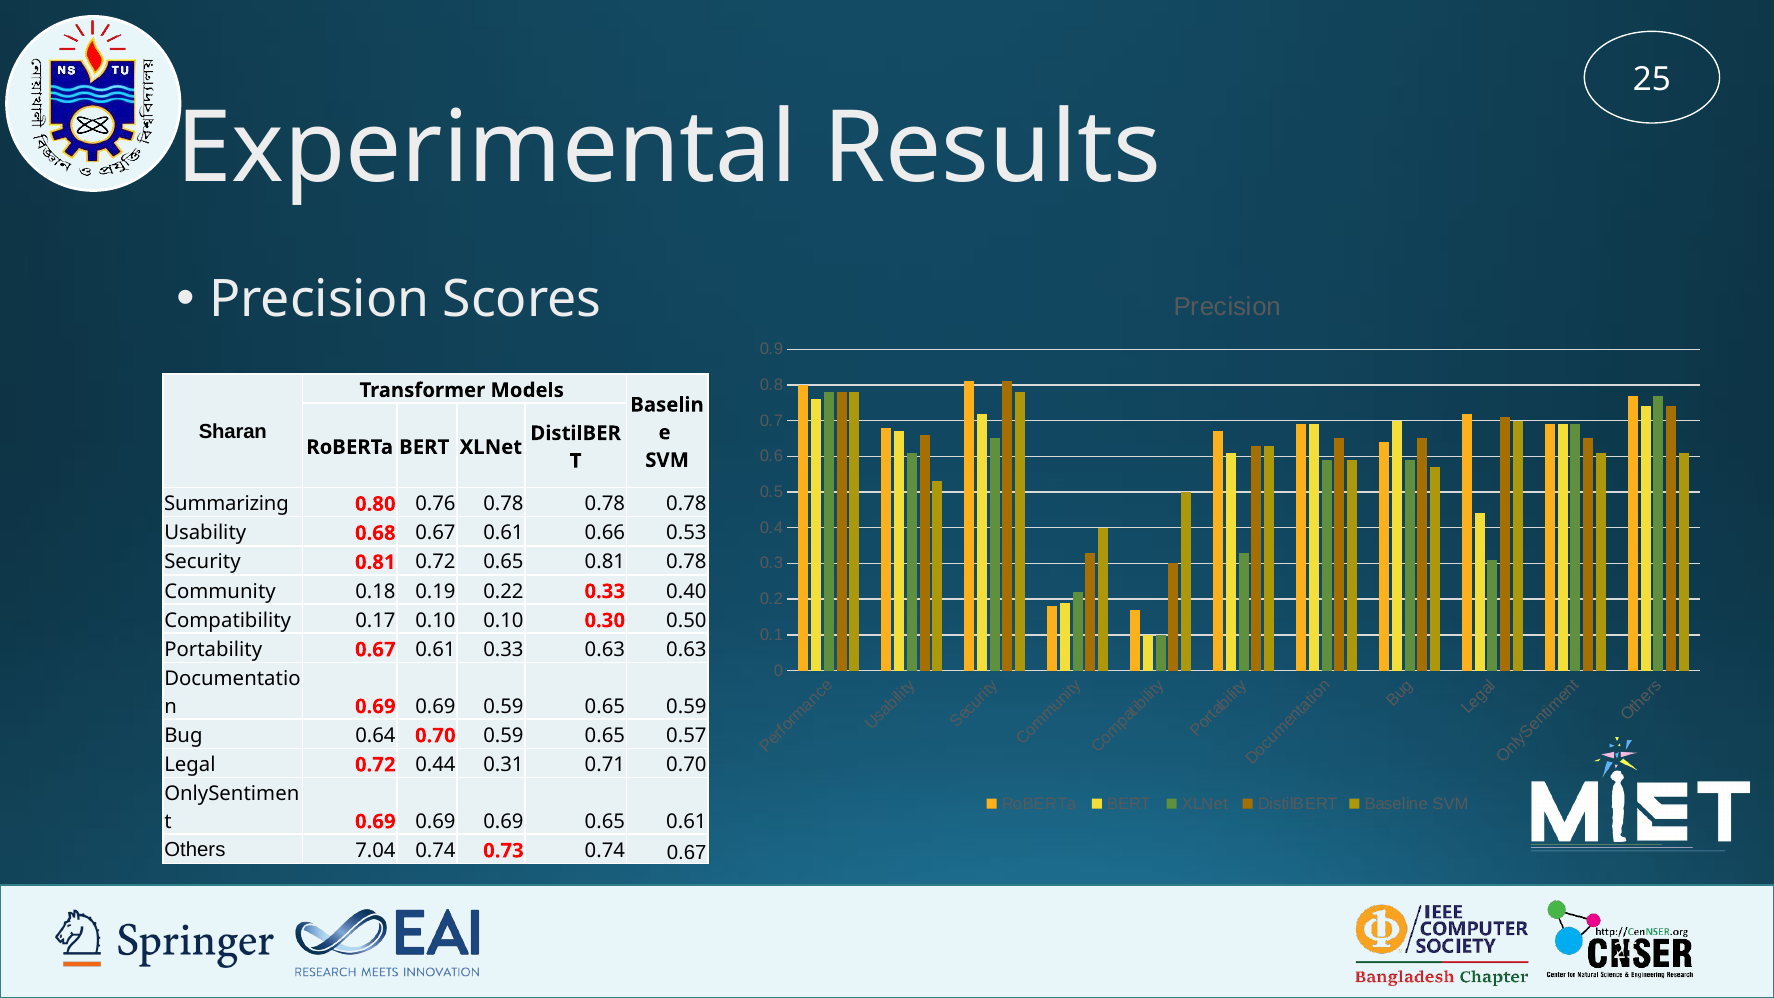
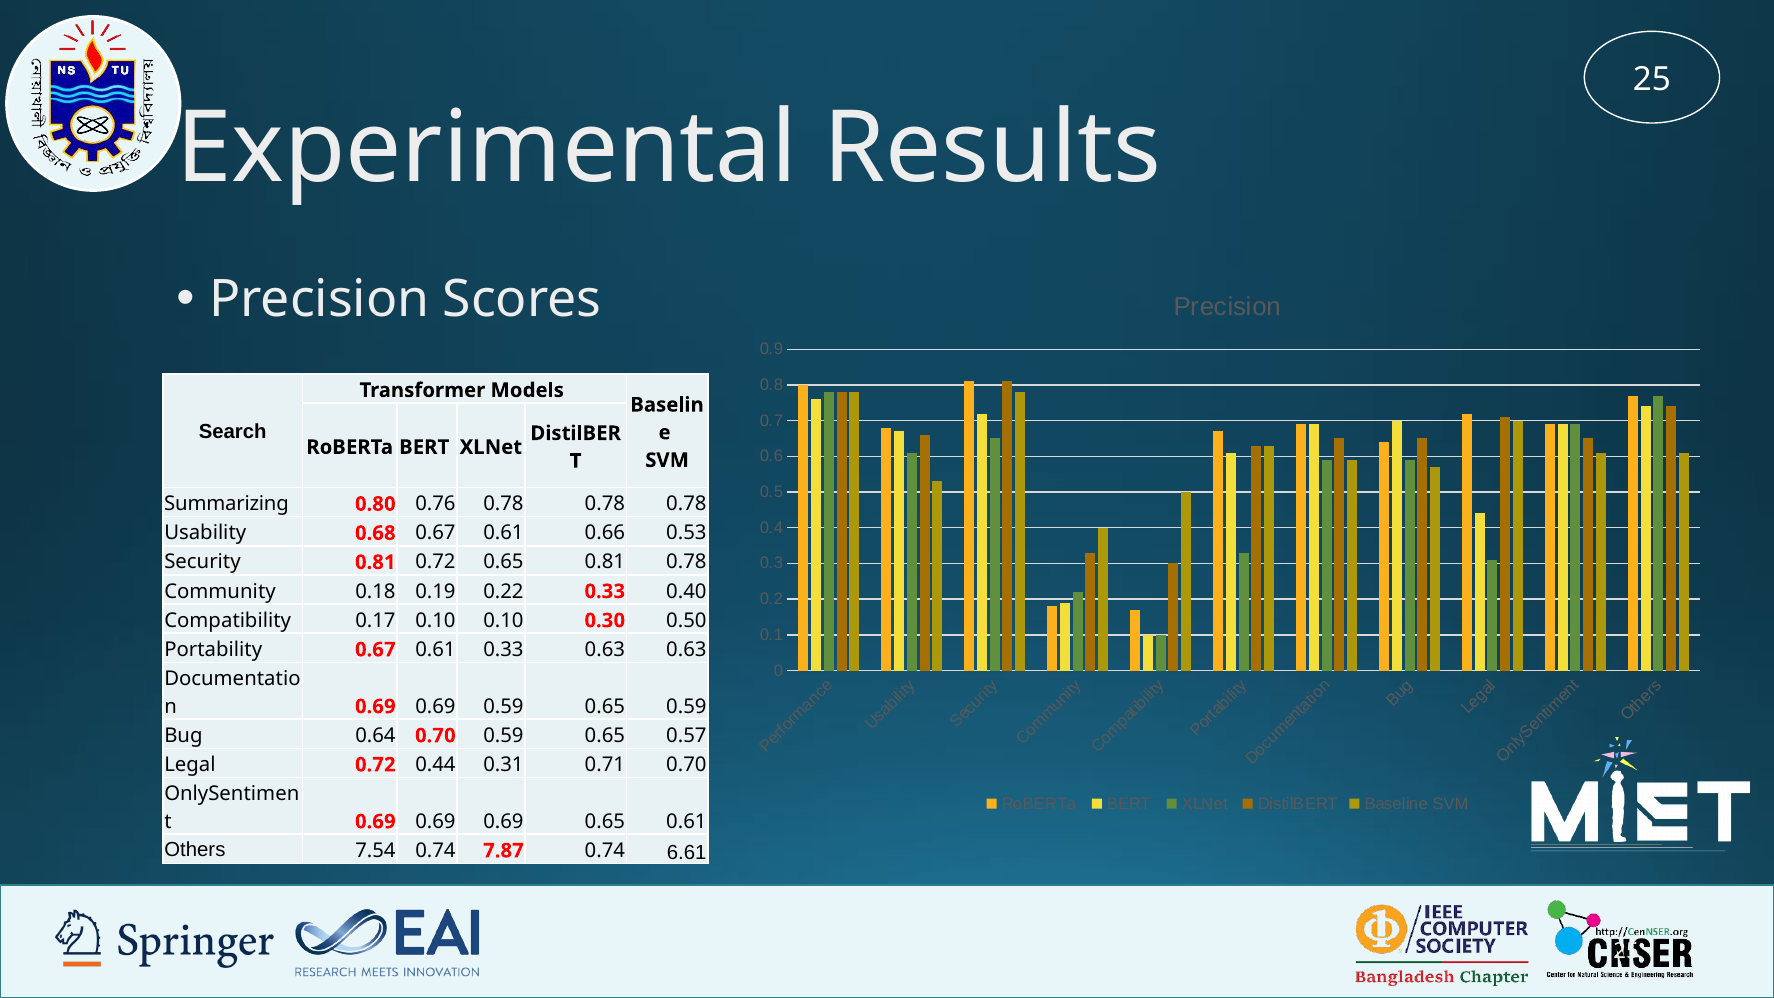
Sharan: Sharan -> Search
7.04: 7.04 -> 7.54
0.73: 0.73 -> 7.87
0.74 0.67: 0.67 -> 6.61
